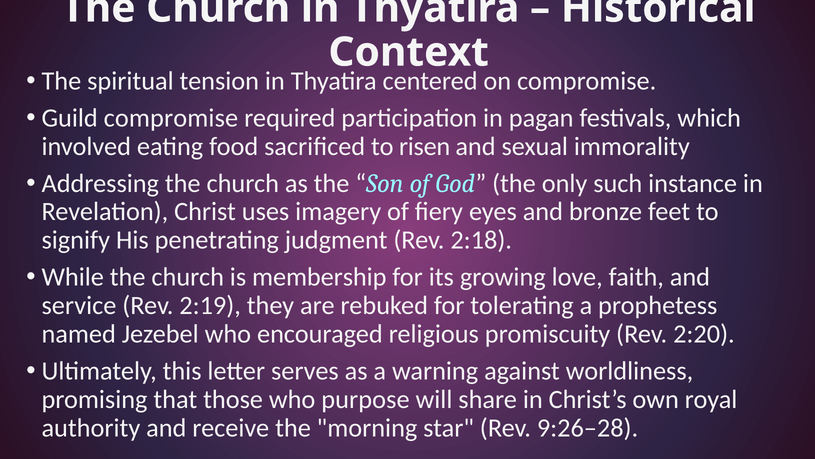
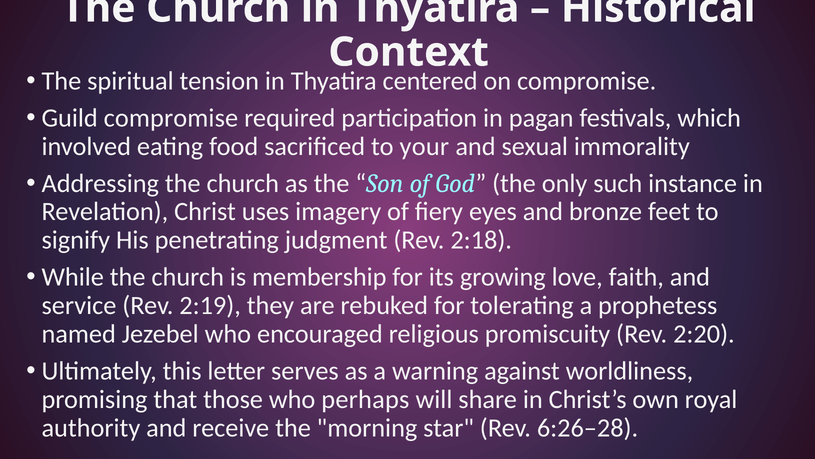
risen: risen -> your
purpose: purpose -> perhaps
9:26–28: 9:26–28 -> 6:26–28
